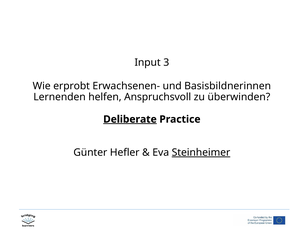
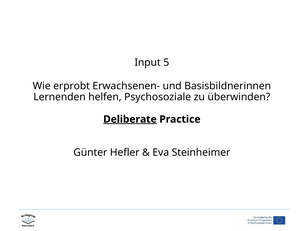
3: 3 -> 5
Anspruchsvoll: Anspruchsvoll -> Psychosoziale
Steinheimer underline: present -> none
